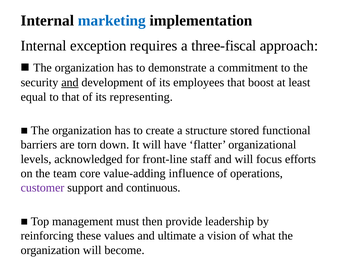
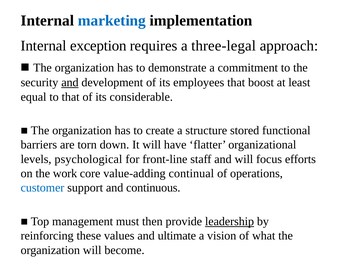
three-fiscal: three-fiscal -> three-legal
representing: representing -> considerable
acknowledged: acknowledged -> psychological
team: team -> work
influence: influence -> continual
customer colour: purple -> blue
leadership underline: none -> present
